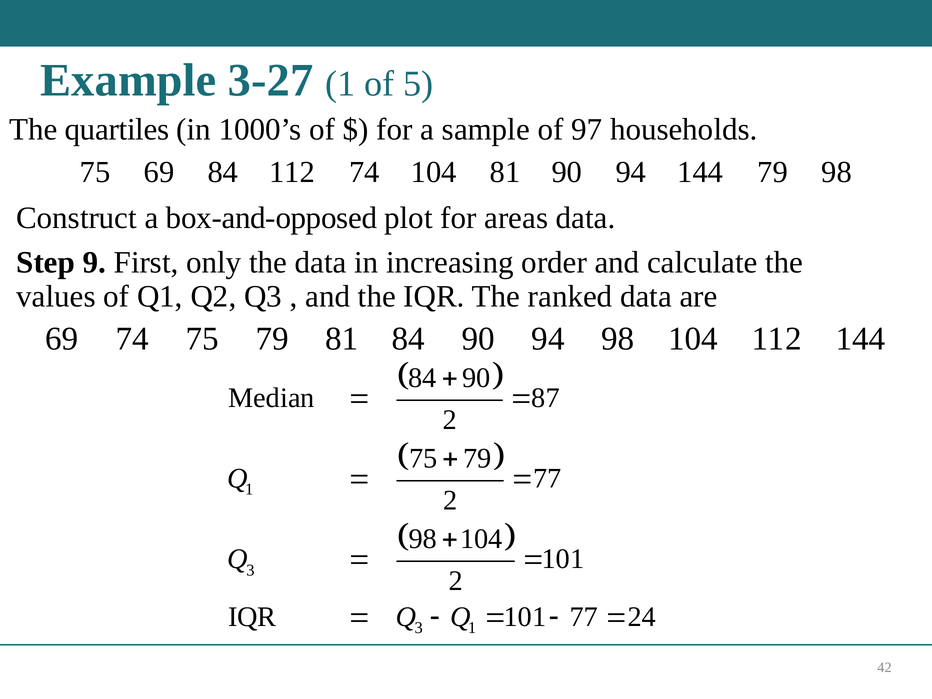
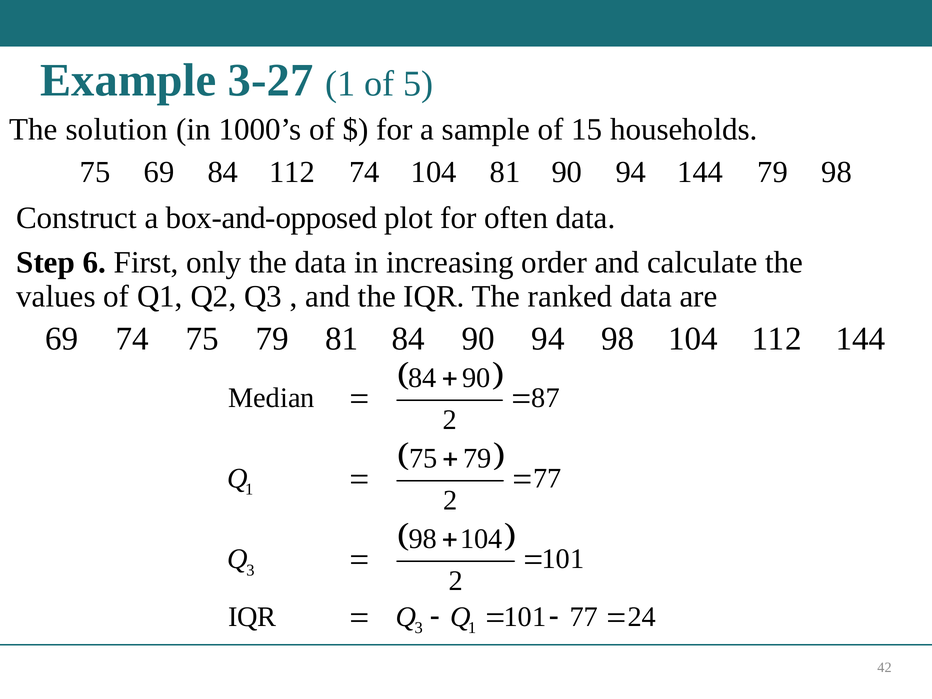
quartiles: quartiles -> solution
97: 97 -> 15
areas: areas -> often
9: 9 -> 6
